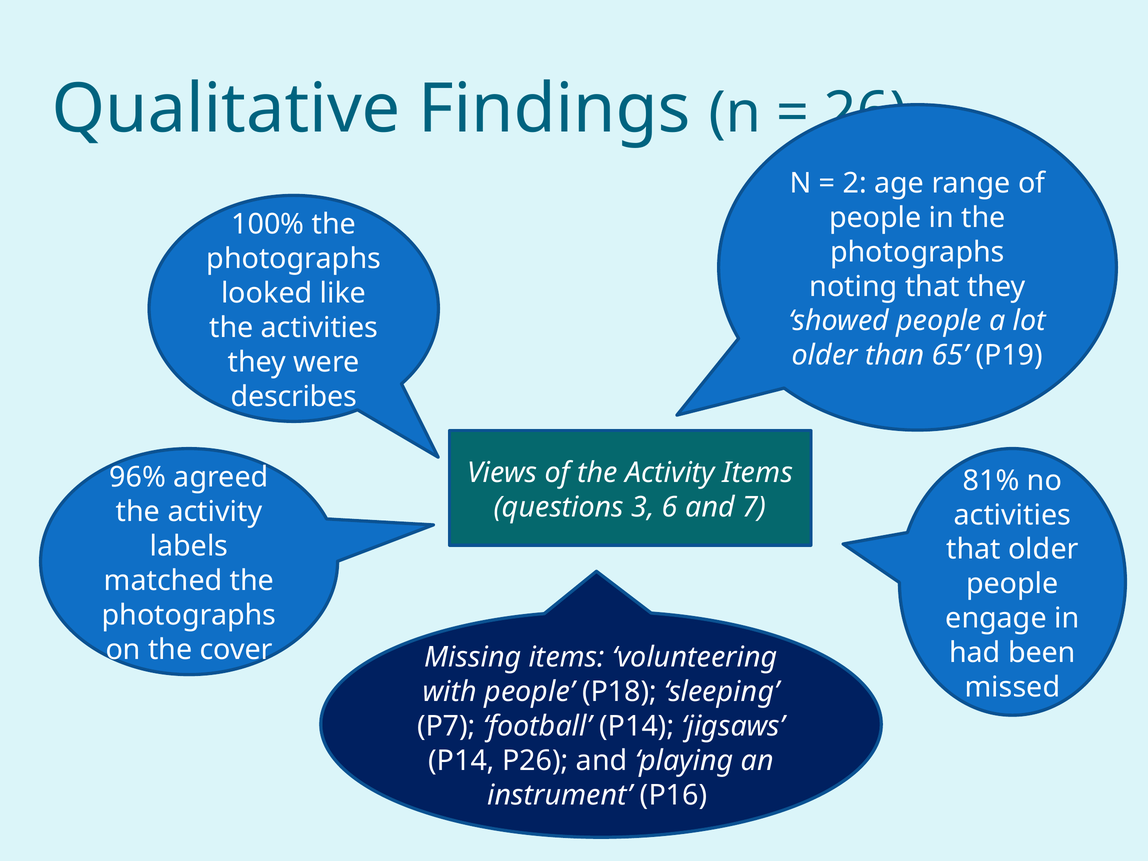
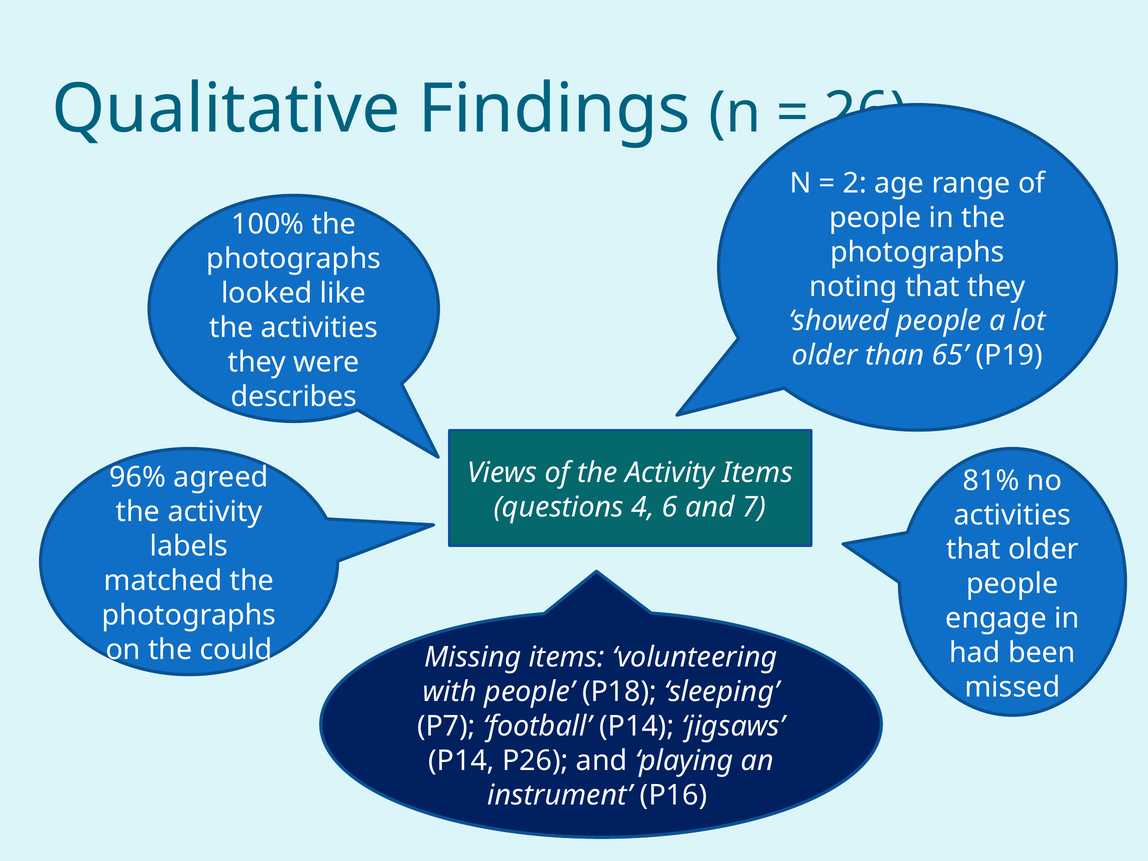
3: 3 -> 4
cover: cover -> could
